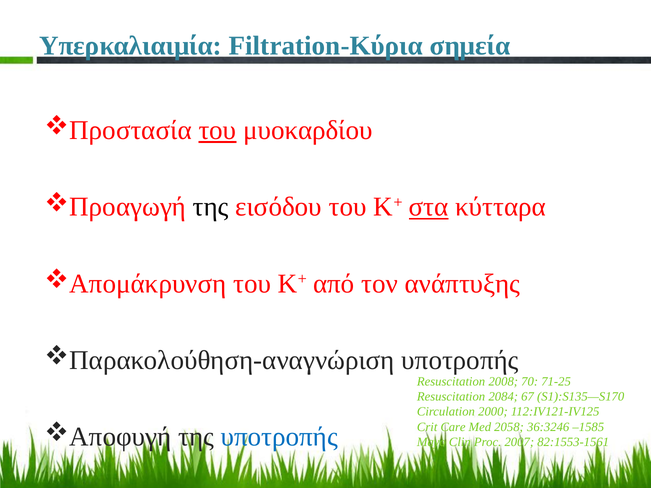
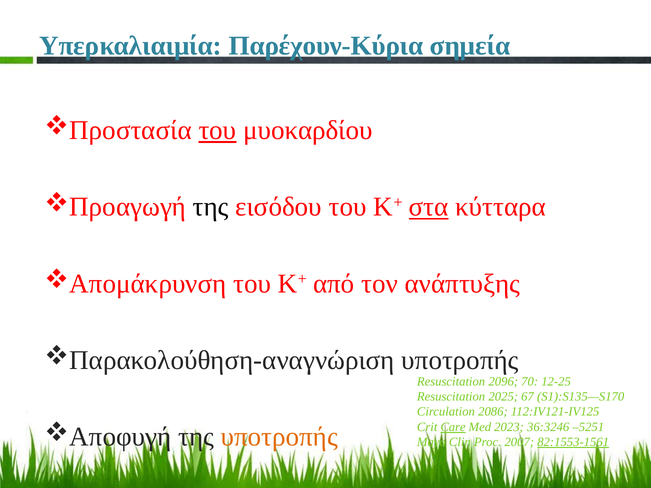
Filtration-Κύρια: Filtration-Κύρια -> Παρέχουν-Κύρια
2008: 2008 -> 2096
71-25: 71-25 -> 12-25
2084: 2084 -> 2025
2000: 2000 -> 2086
Care underline: none -> present
2058: 2058 -> 2023
–1585: –1585 -> –5251
υποτροπής at (279, 437) colour: blue -> orange
82:1553-1561 underline: none -> present
